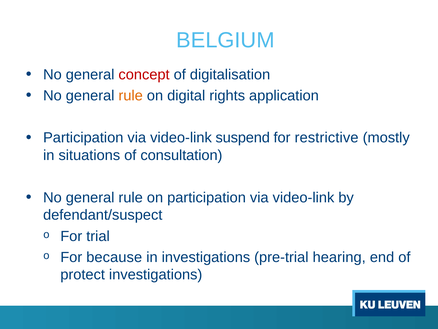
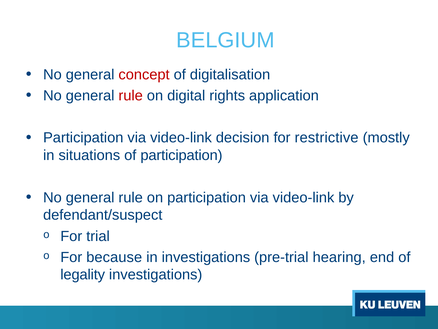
rule at (131, 96) colour: orange -> red
suspend: suspend -> decision
of consultation: consultation -> participation
protect: protect -> legality
